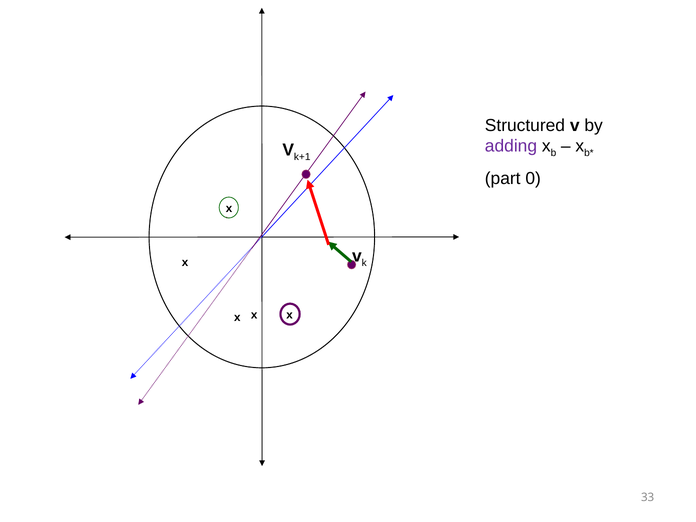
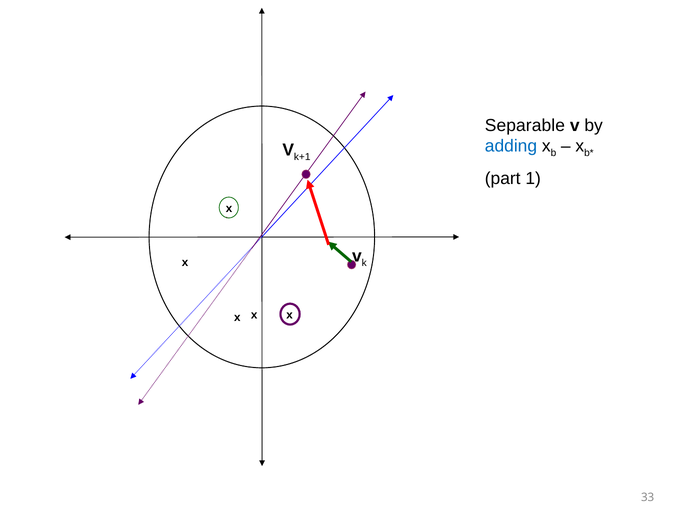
Structured: Structured -> Separable
adding colour: purple -> blue
0: 0 -> 1
